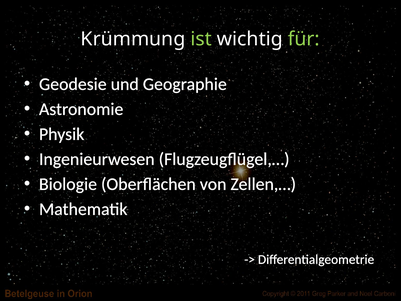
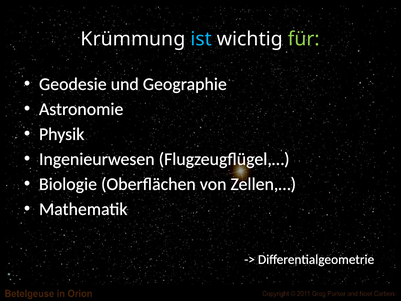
ist colour: light green -> light blue
